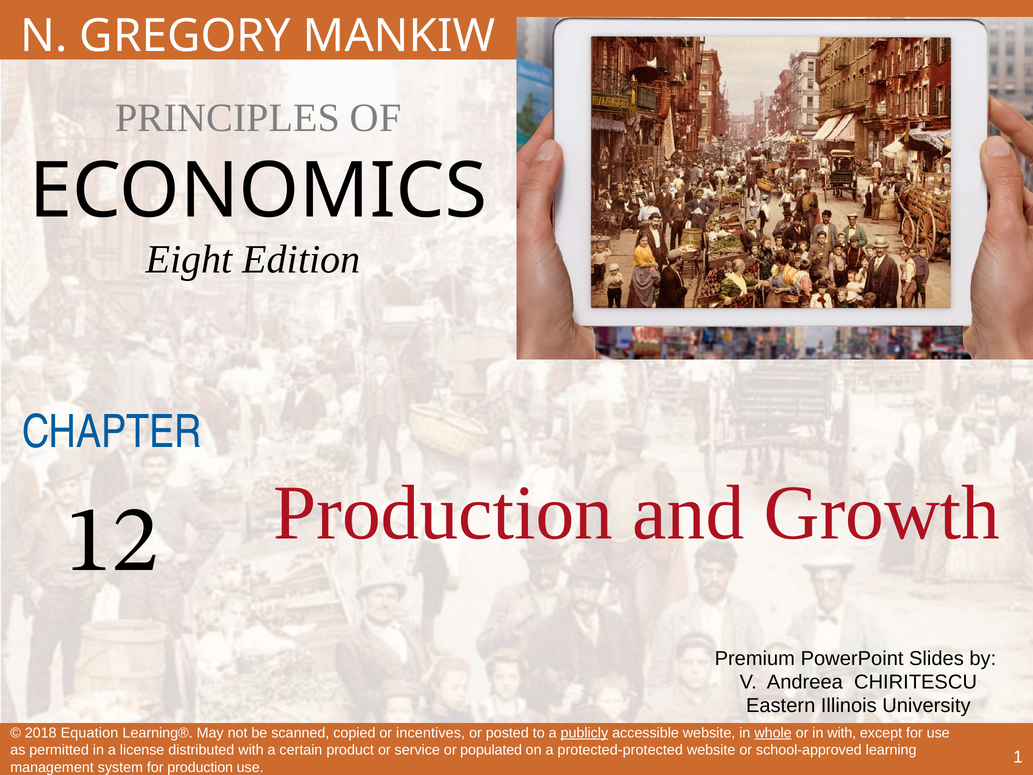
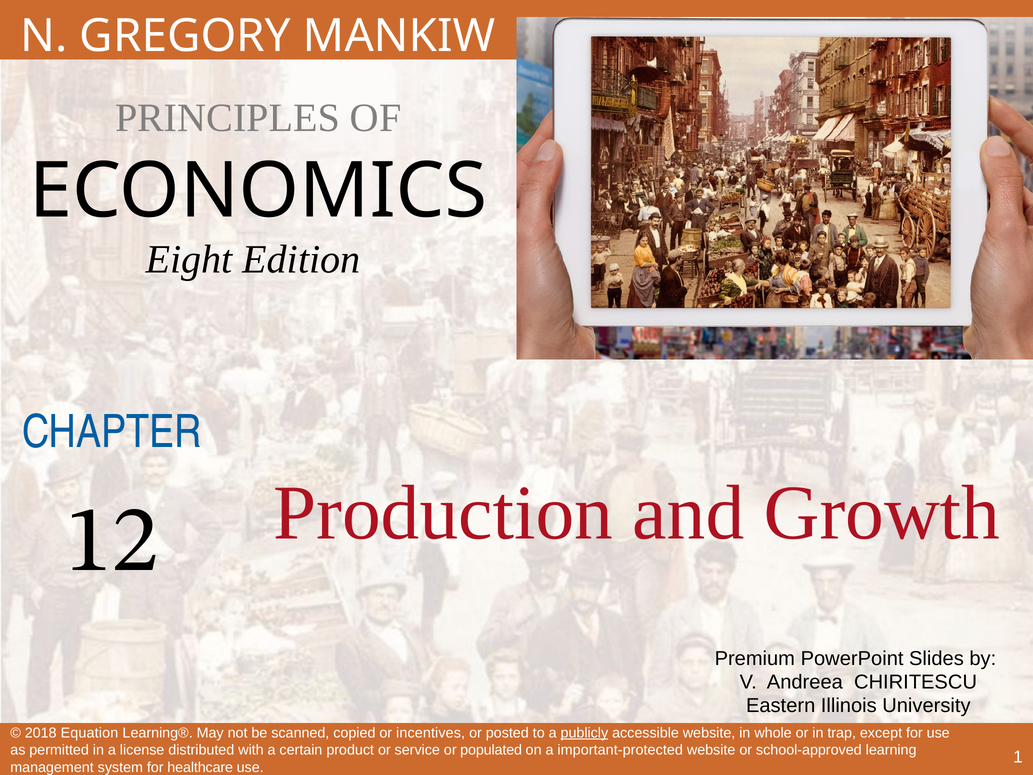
whole underline: present -> none
in with: with -> trap
protected-protected: protected-protected -> important-protected
for production: production -> healthcare
